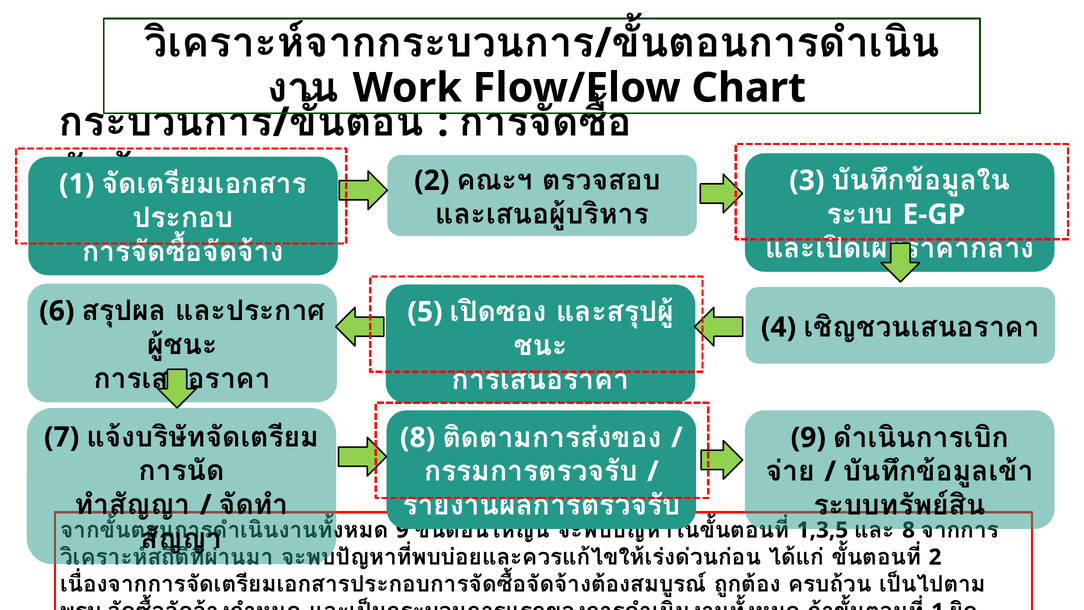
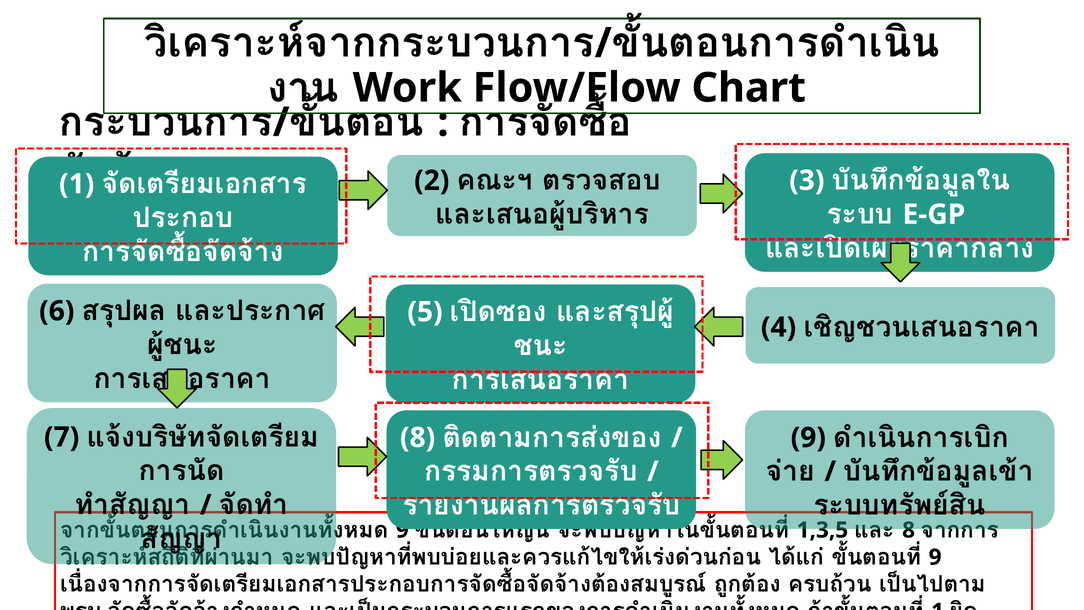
2 at (935, 557): 2 -> 9
